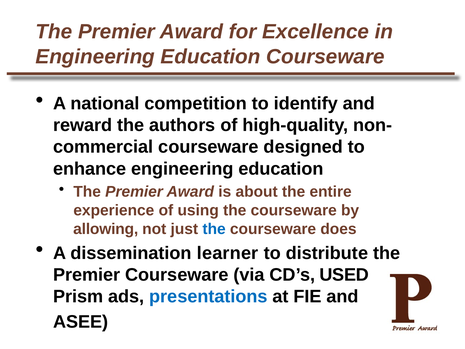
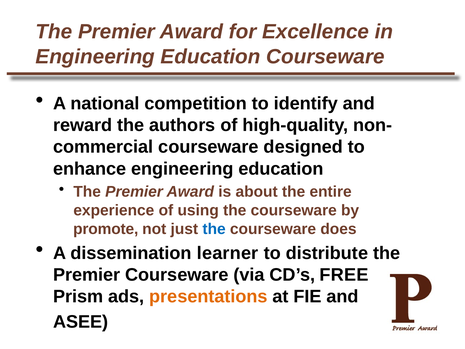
allowing: allowing -> promote
USED: USED -> FREE
presentations colour: blue -> orange
